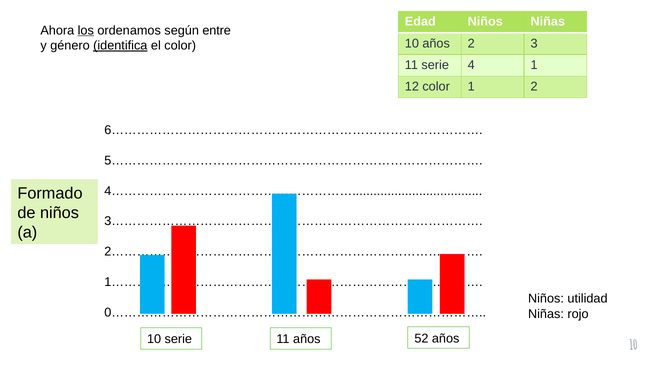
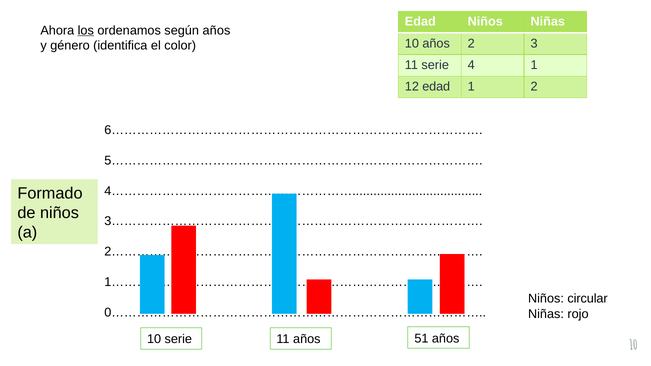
según entre: entre -> años
identifica underline: present -> none
12 color: color -> edad
utilidad: utilidad -> circular
52: 52 -> 51
